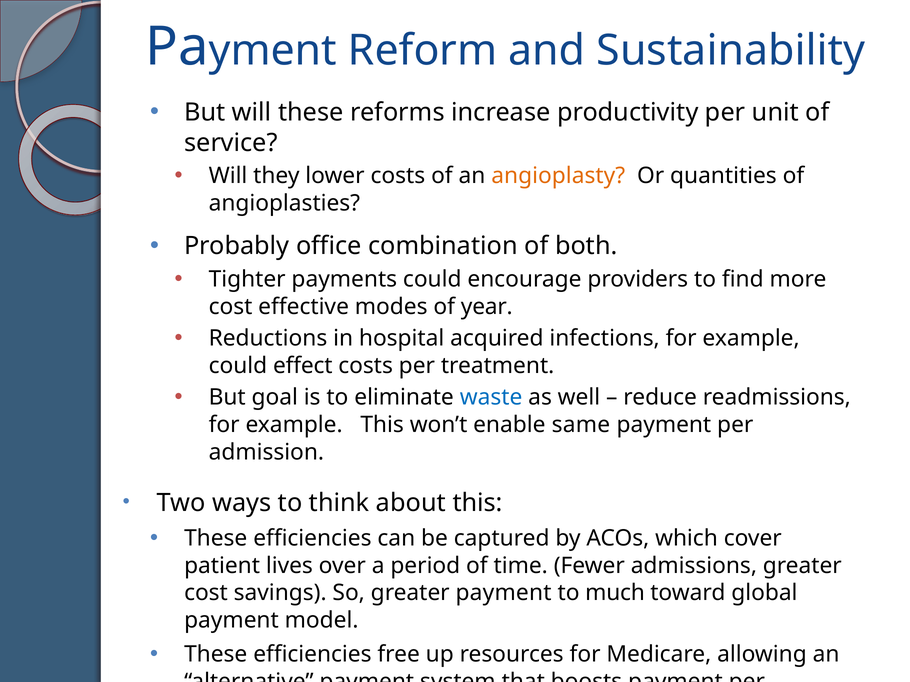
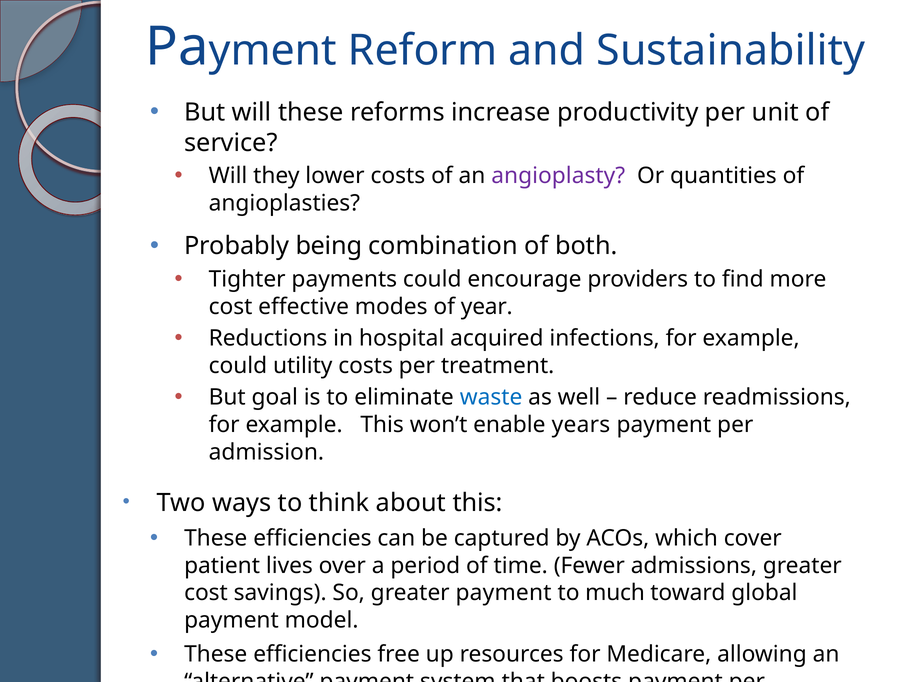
angioplasty colour: orange -> purple
office: office -> being
effect: effect -> utility
same: same -> years
